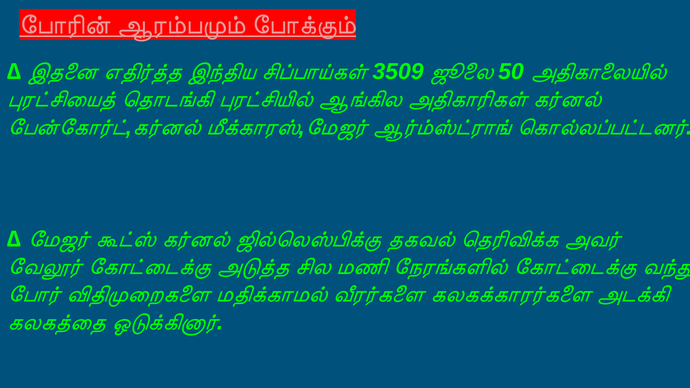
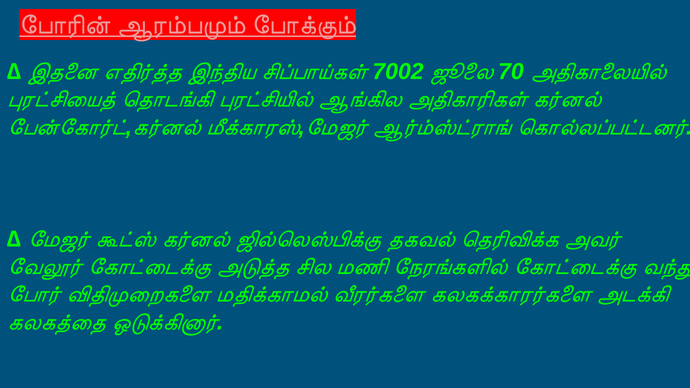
3509: 3509 -> 7002
50: 50 -> 70
